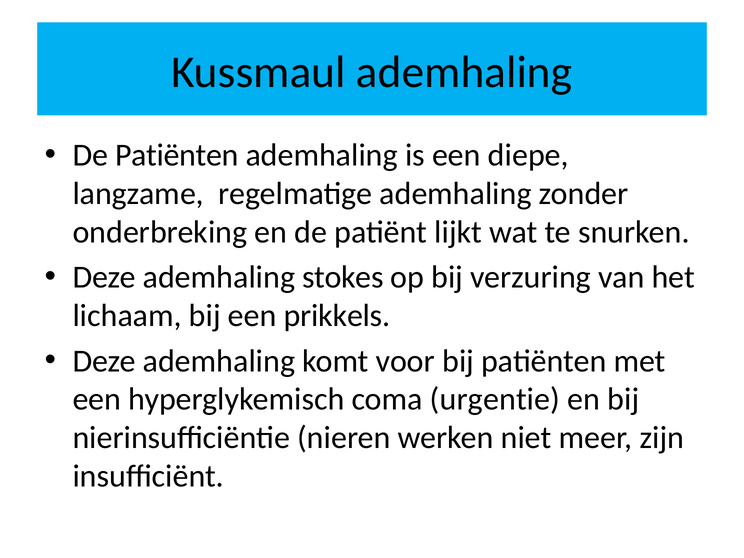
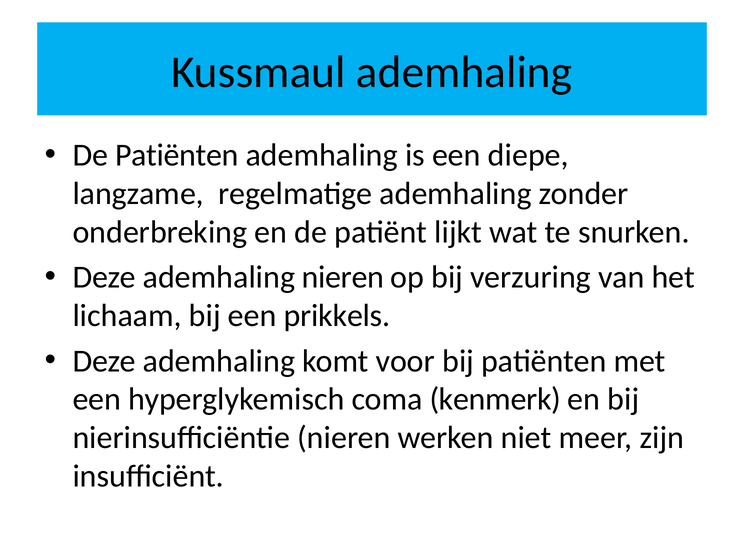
ademhaling stokes: stokes -> nieren
urgentie: urgentie -> kenmerk
